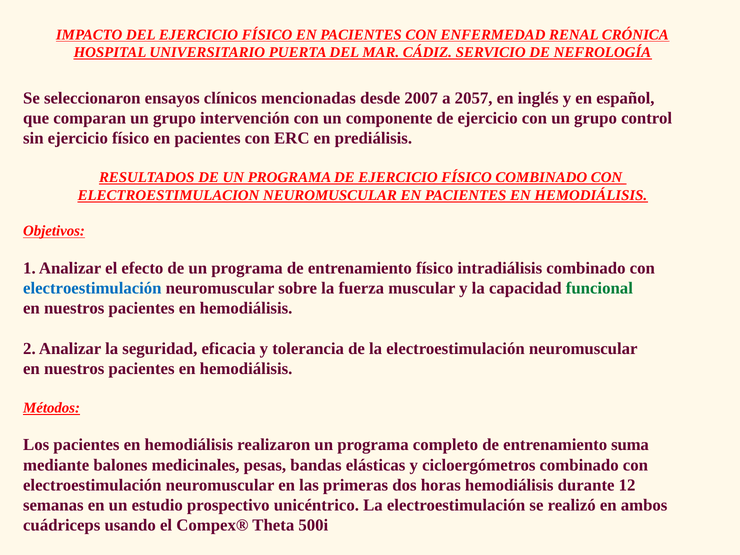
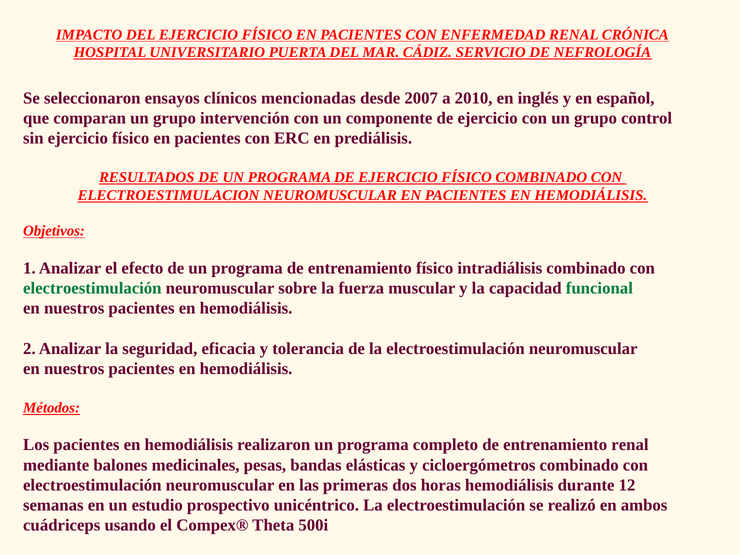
2057: 2057 -> 2010
electroestimulación at (92, 288) colour: blue -> green
entrenamiento suma: suma -> renal
